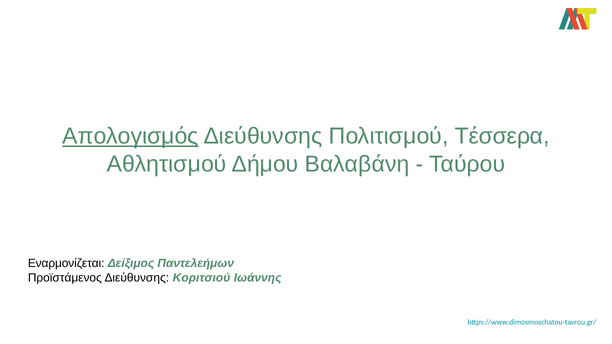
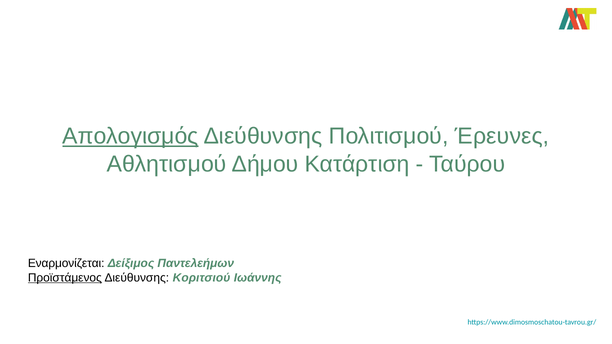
Τέσσερα: Τέσσερα -> Έρευνες
Βαλαβάνη: Βαλαβάνη -> Κατάρτιση
Προϊστάμενος underline: none -> present
